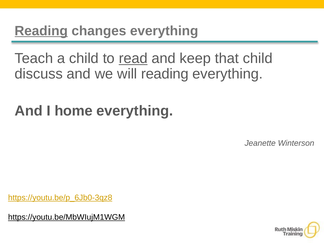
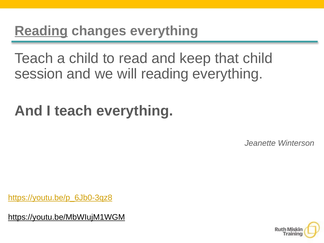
read underline: present -> none
discuss: discuss -> session
I home: home -> teach
